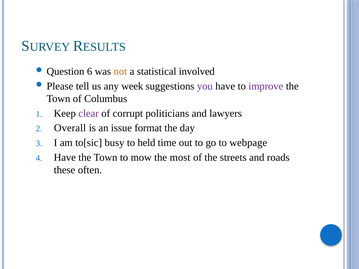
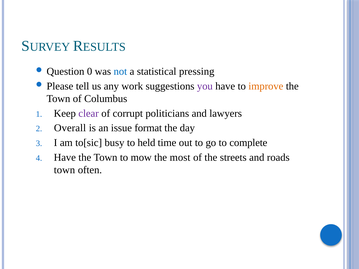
6: 6 -> 0
not colour: orange -> blue
involved: involved -> pressing
week: week -> work
improve colour: purple -> orange
webpage: webpage -> complete
these at (65, 170): these -> town
